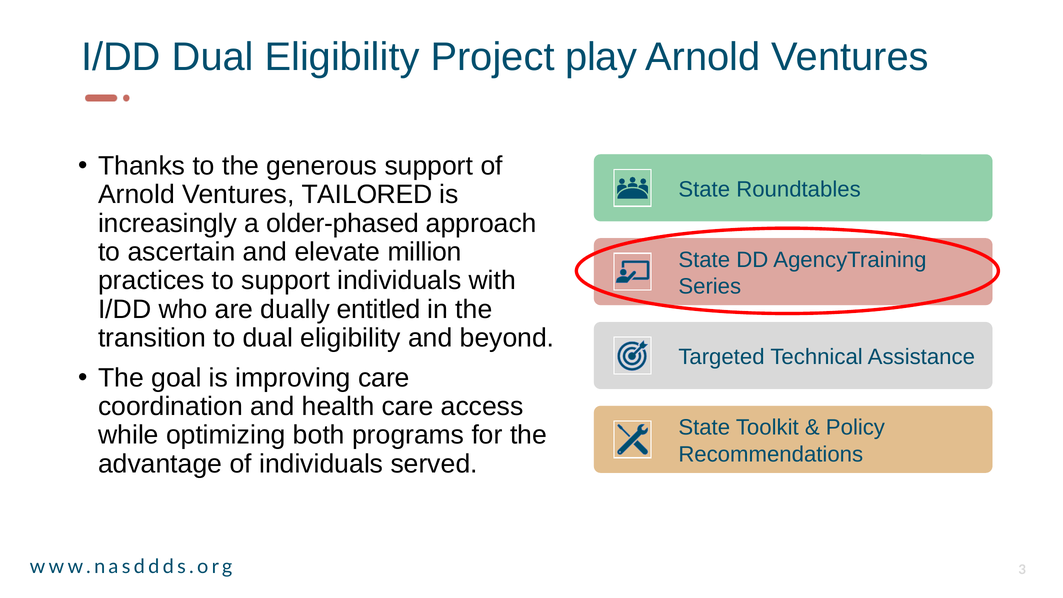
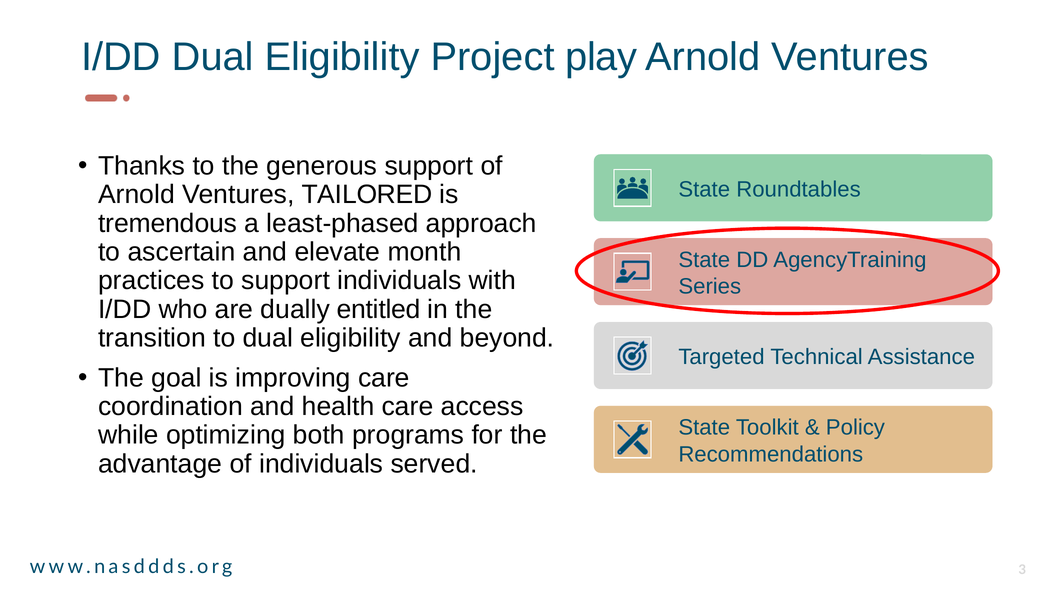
increasingly: increasingly -> tremendous
older-phased: older-phased -> least-phased
million: million -> month
